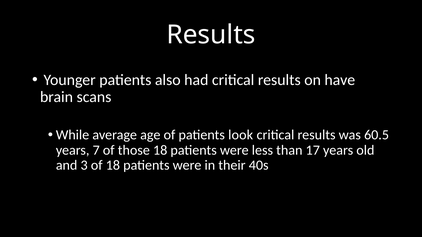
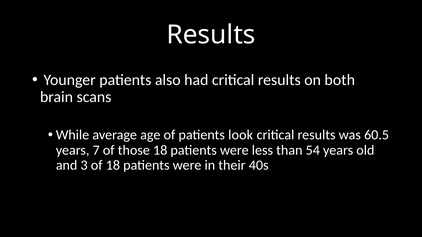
have: have -> both
17: 17 -> 54
